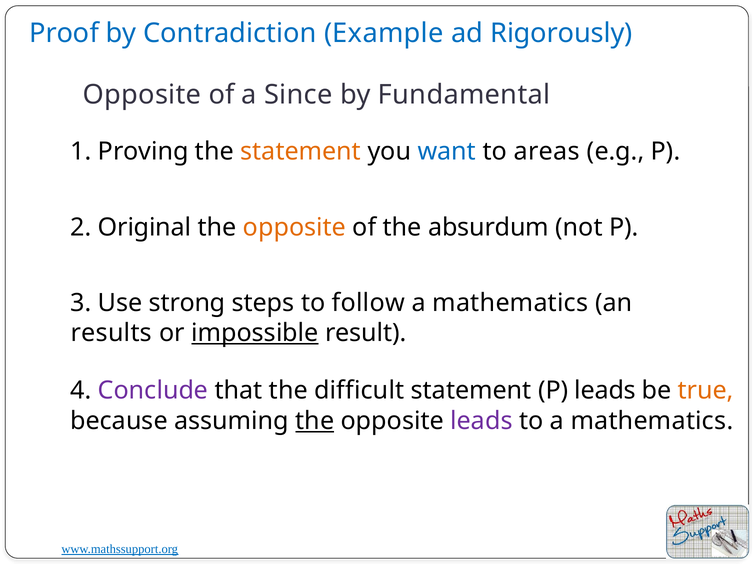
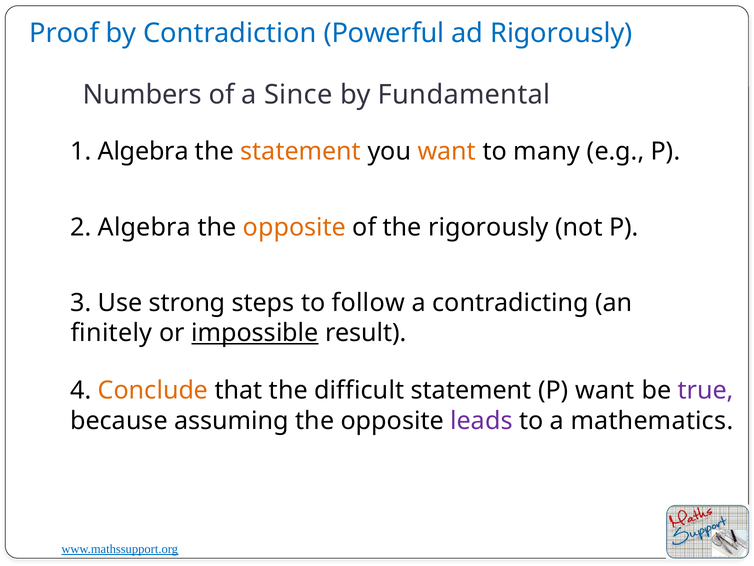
Example: Example -> Powerful
Opposite at (142, 95): Opposite -> Numbers
1 Proving: Proving -> Algebra
want at (447, 152) colour: blue -> orange
areas: areas -> many
2 Original: Original -> Algebra
the absurdum: absurdum -> rigorously
mathematics at (510, 303): mathematics -> contradicting
results: results -> finitely
Conclude colour: purple -> orange
P leads: leads -> want
true colour: orange -> purple
the at (315, 420) underline: present -> none
